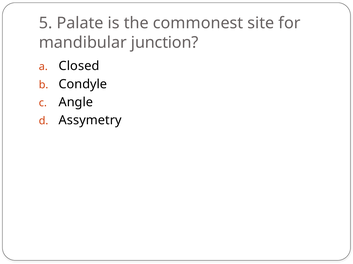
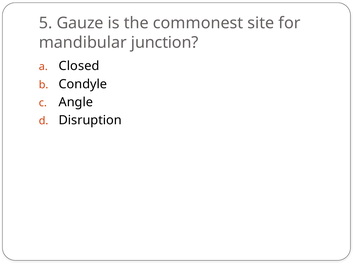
Palate: Palate -> Gauze
Assymetry: Assymetry -> Disruption
